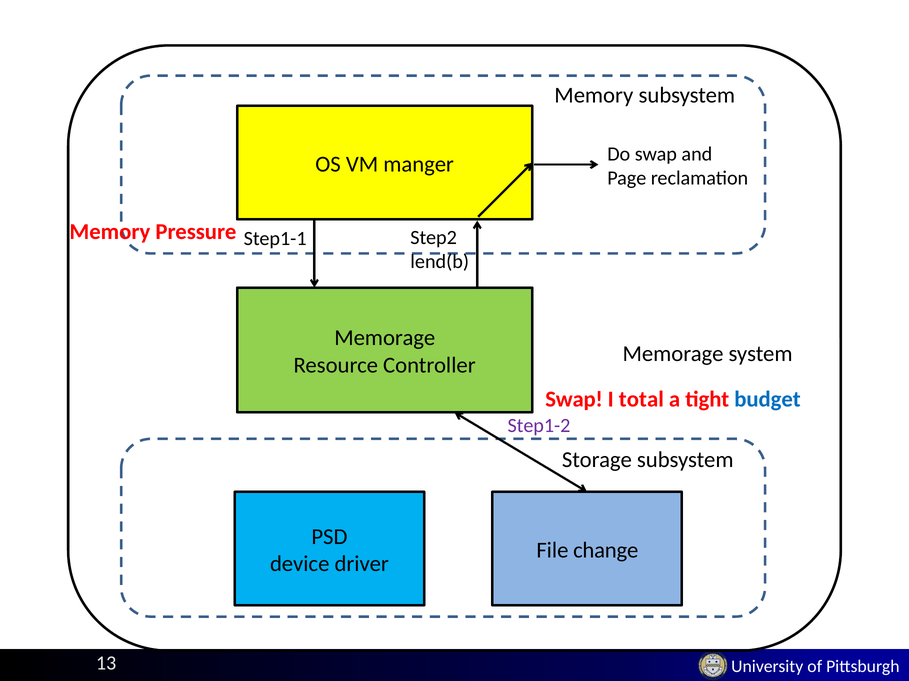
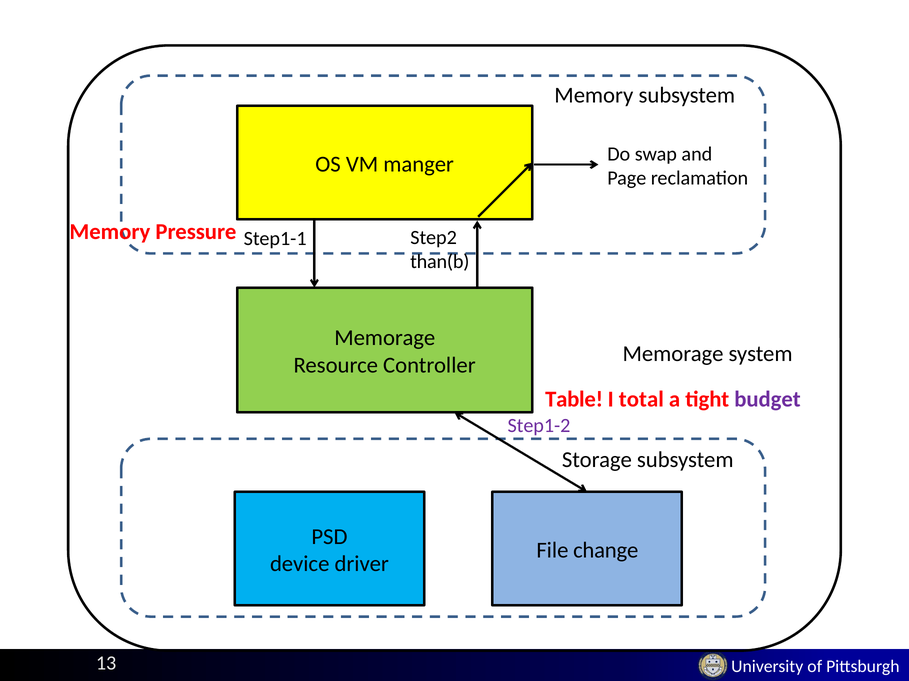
lend(b: lend(b -> than(b
Swap at (574, 400): Swap -> Table
budget colour: blue -> purple
